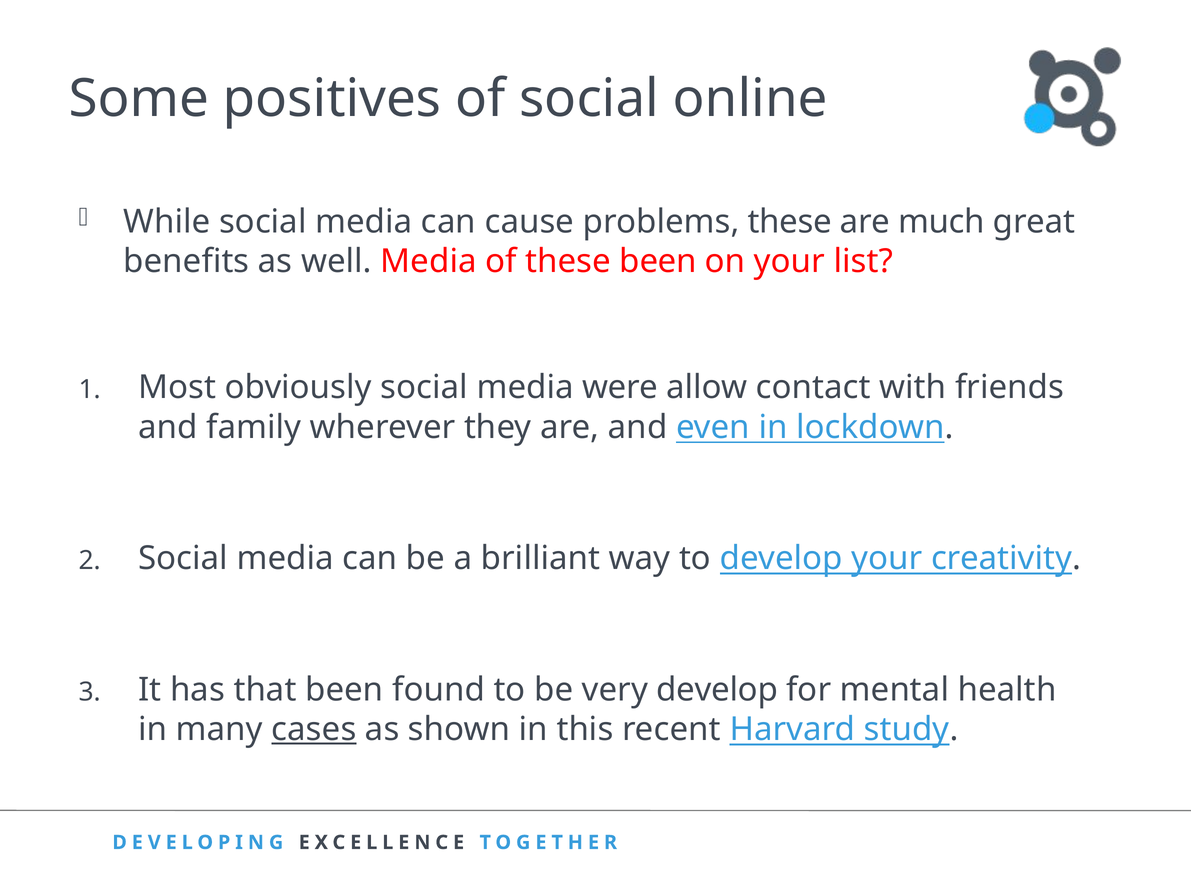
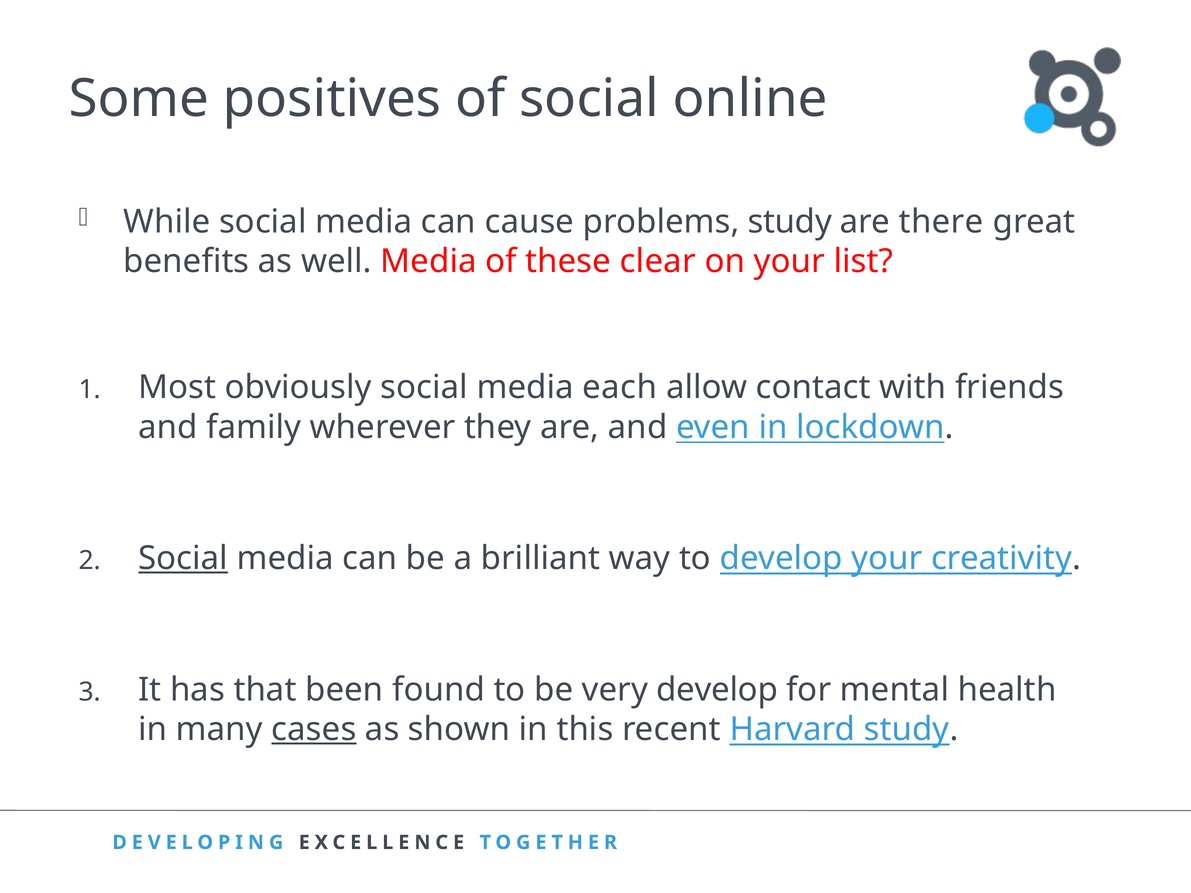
problems these: these -> study
much: much -> there
these been: been -> clear
were: were -> each
Social at (183, 559) underline: none -> present
